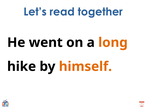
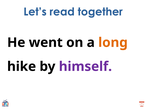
himself colour: orange -> purple
